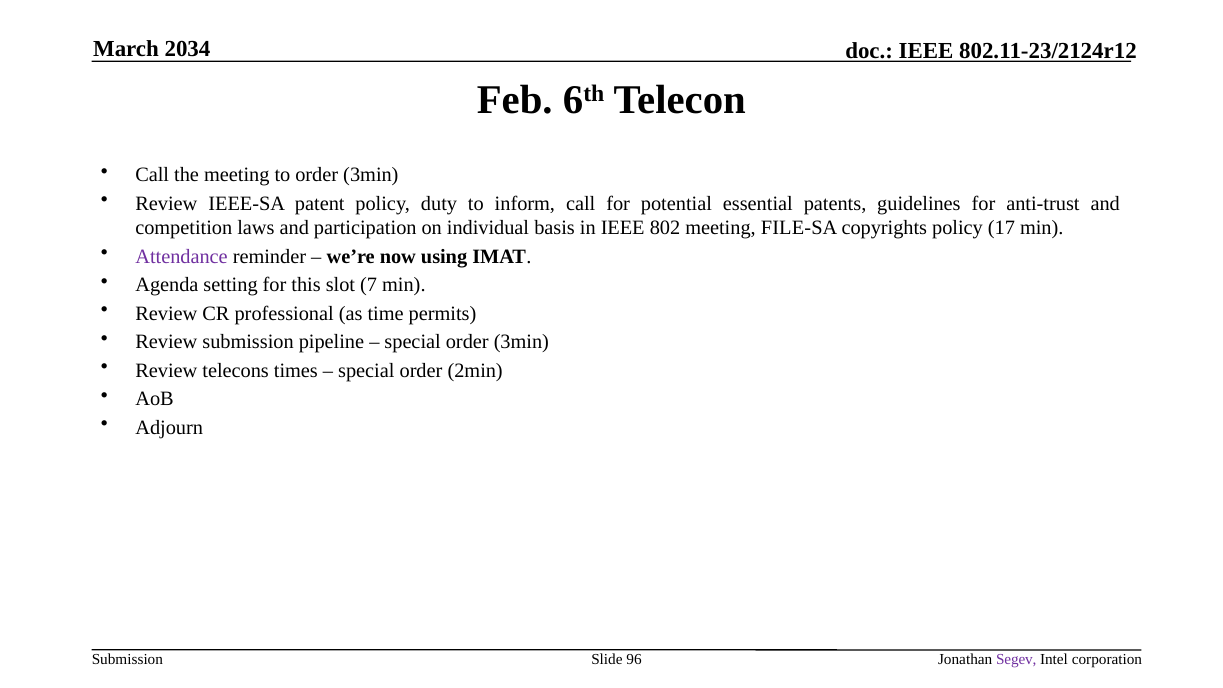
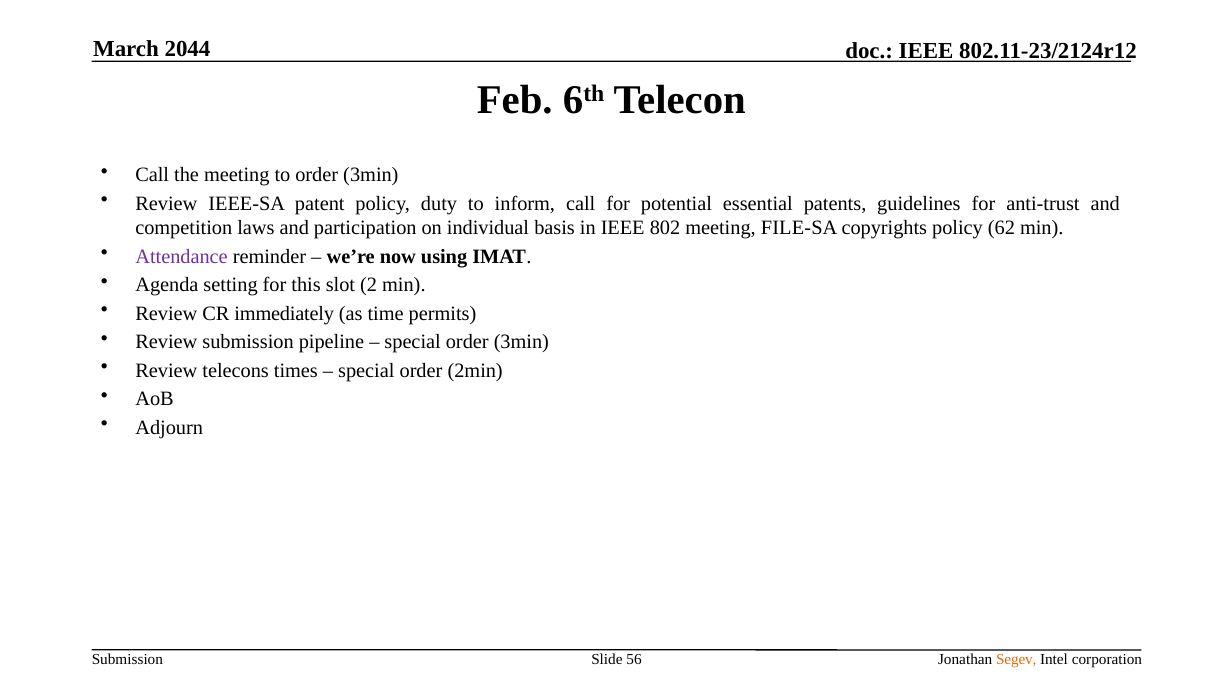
2034: 2034 -> 2044
17: 17 -> 62
7: 7 -> 2
professional: professional -> immediately
96: 96 -> 56
Segev colour: purple -> orange
